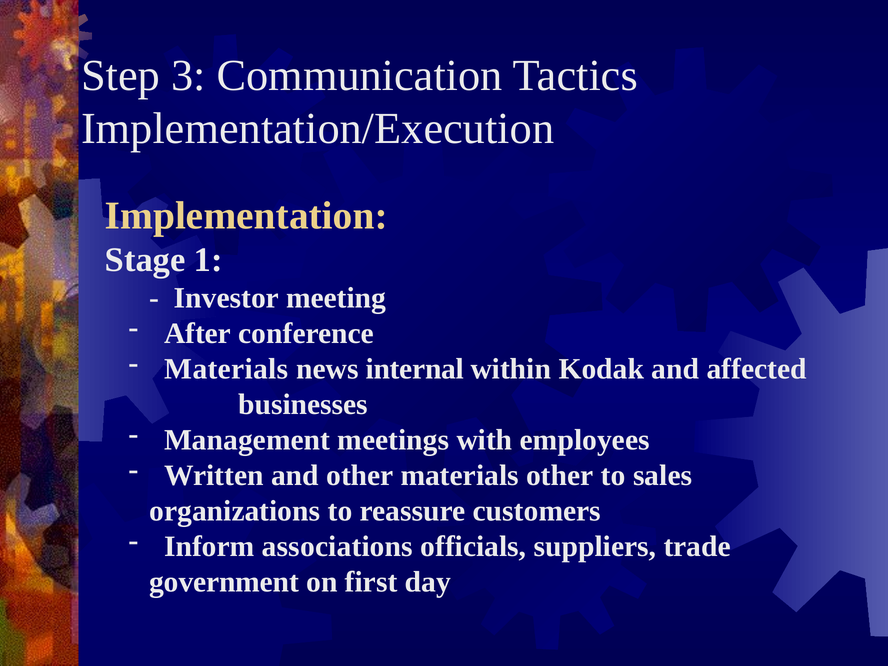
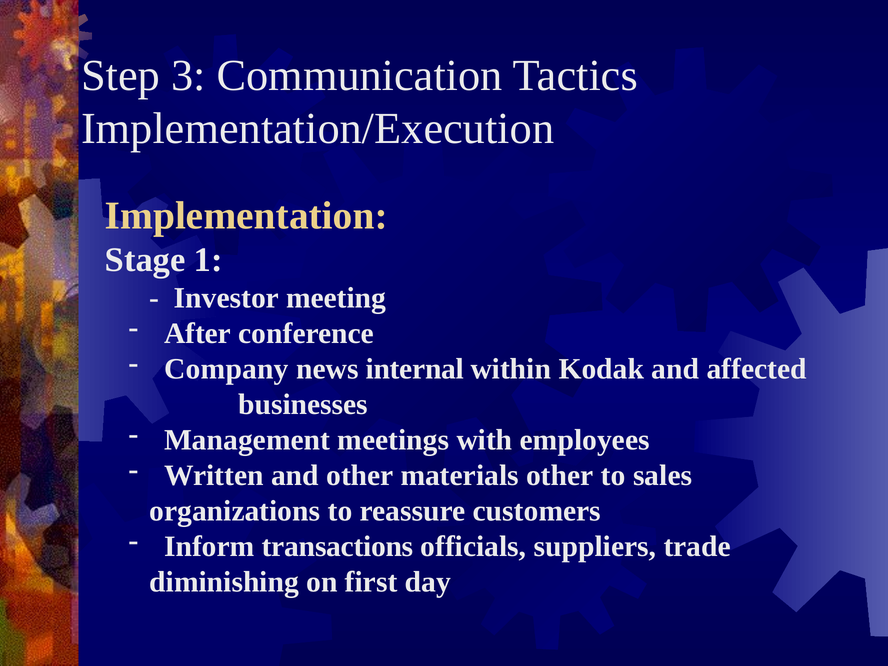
Materials at (226, 369): Materials -> Company
associations: associations -> transactions
government: government -> diminishing
